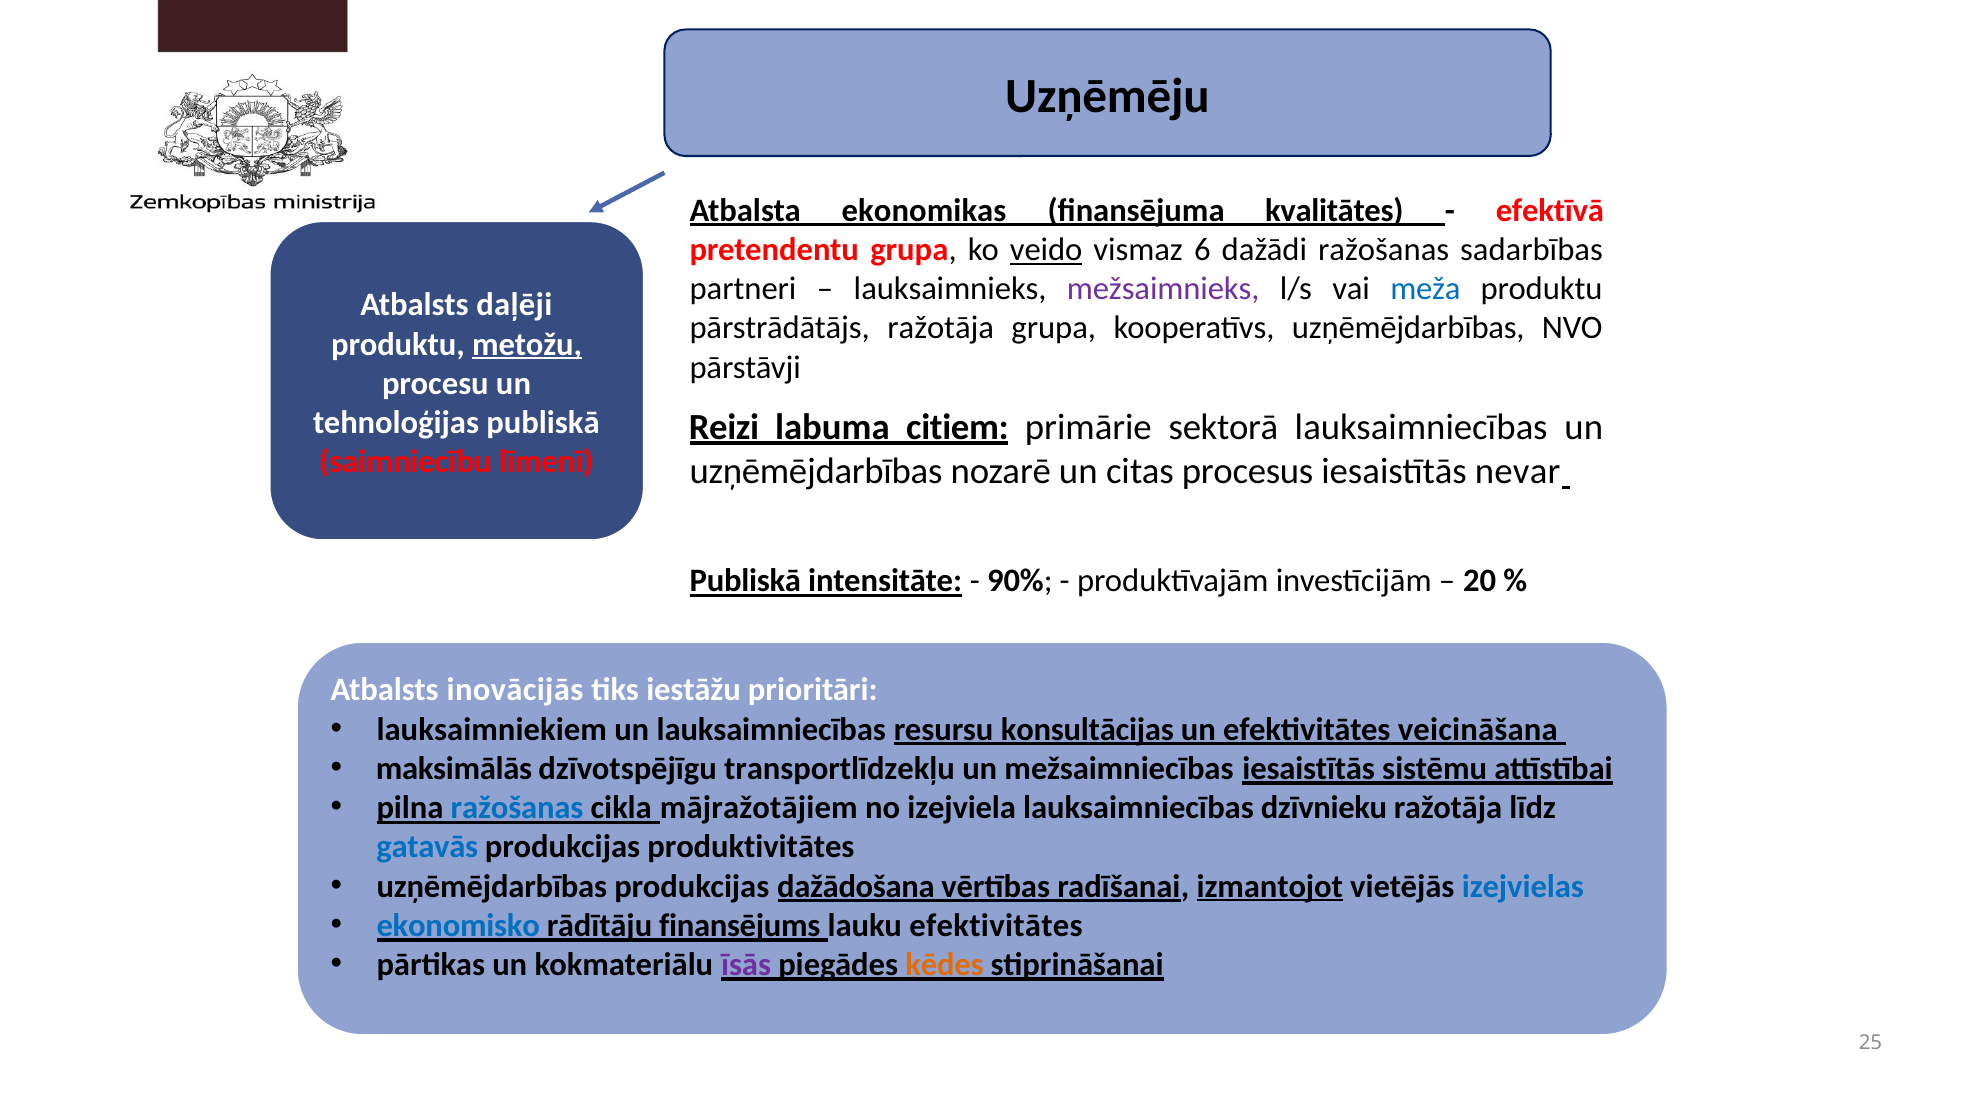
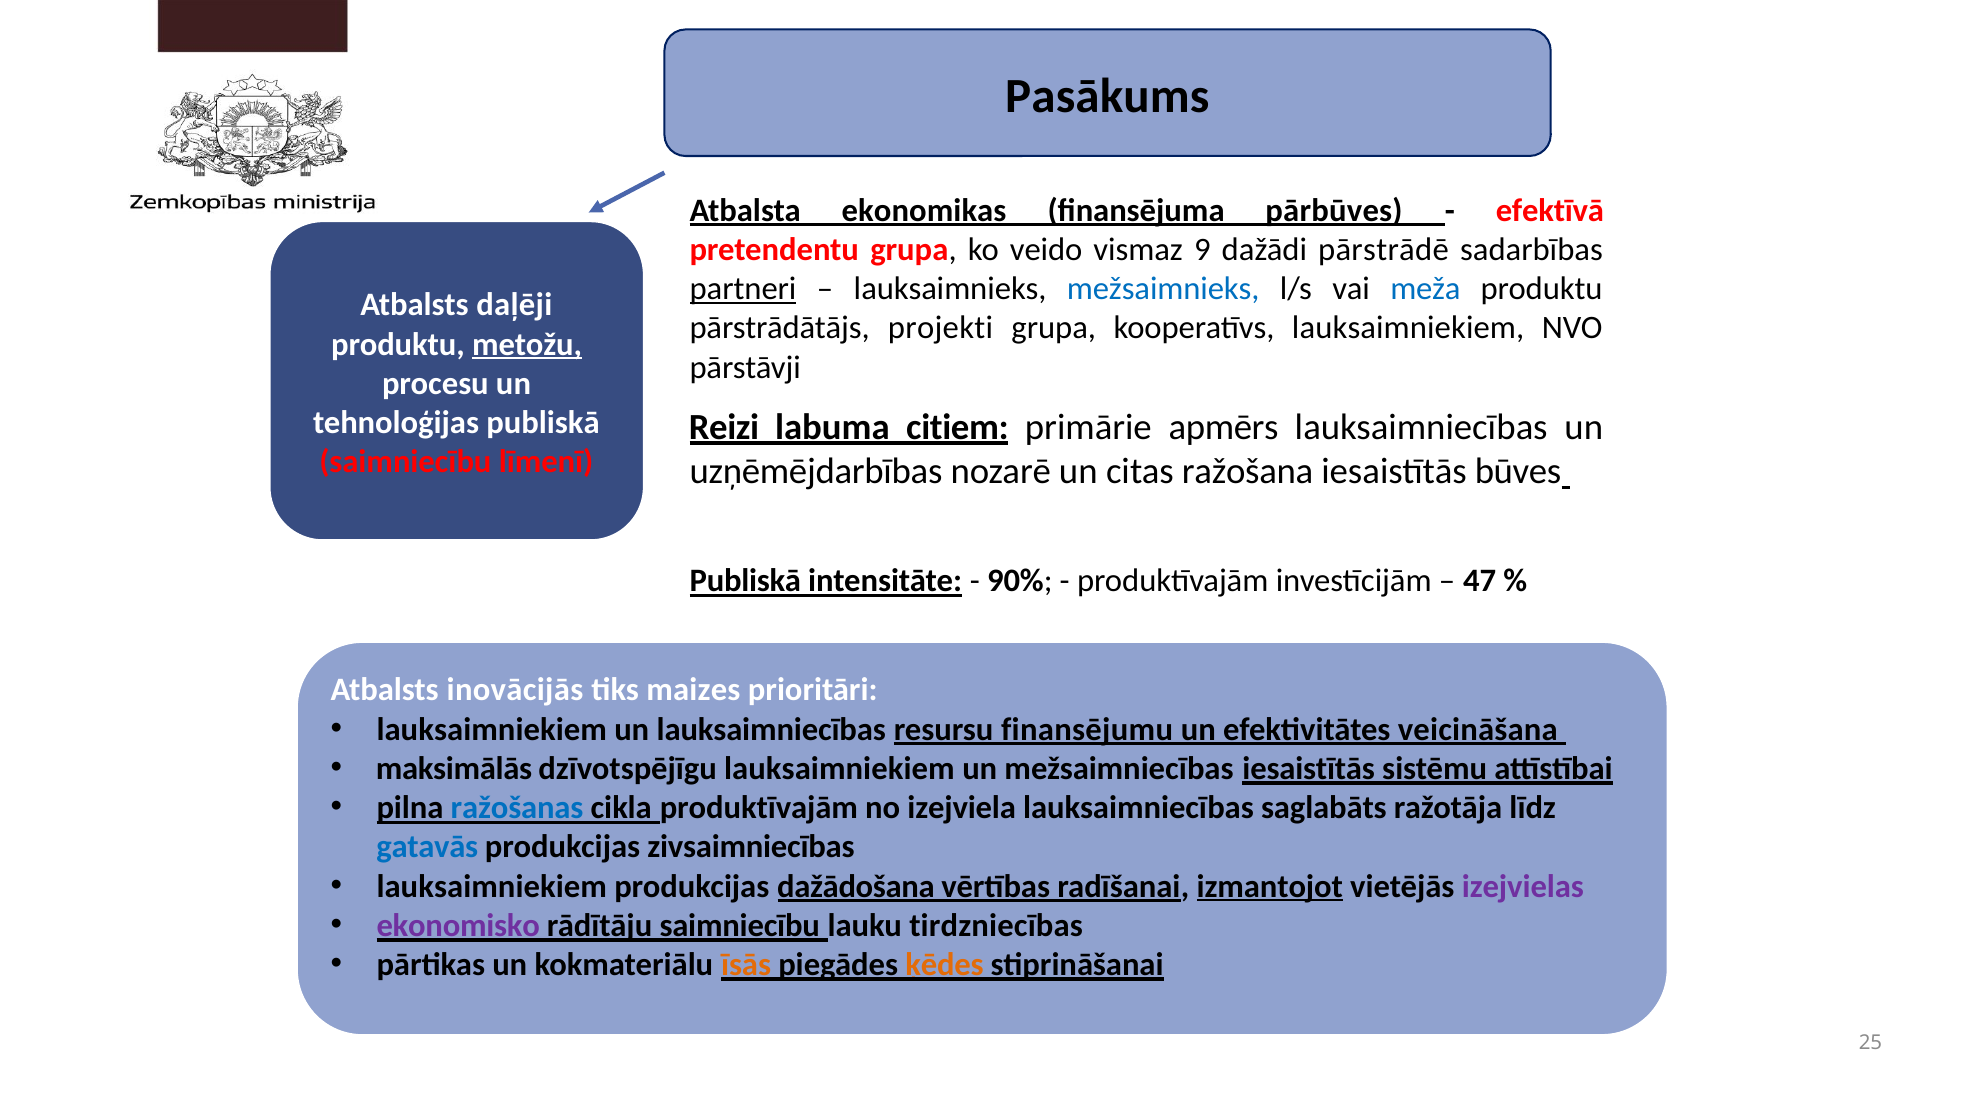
Uzņēmēju: Uzņēmēju -> Pasākums
kvalitātes: kvalitātes -> pārbūves
veido underline: present -> none
6: 6 -> 9
dažādi ražošanas: ražošanas -> pārstrādē
partneri underline: none -> present
mežsaimnieks colour: purple -> blue
pārstrādātājs ražotāja: ražotāja -> projekti
kooperatīvs uzņēmējdarbības: uzņēmējdarbības -> lauksaimniekiem
sektorā: sektorā -> apmērs
procesus: procesus -> ražošana
nevar: nevar -> būves
20: 20 -> 47
iestāžu: iestāžu -> maizes
konsultācijas: konsultācijas -> finansējumu
dzīvotspējīgu transportlīdzekļu: transportlīdzekļu -> lauksaimniekiem
cikla mājražotājiem: mājražotājiem -> produktīvajām
dzīvnieku: dzīvnieku -> saglabāts
produktivitātes: produktivitātes -> zivsaimniecības
uzņēmējdarbības at (492, 886): uzņēmējdarbības -> lauksaimniekiem
izejvielas colour: blue -> purple
ekonomisko colour: blue -> purple
rādītāju finansējums: finansējums -> saimniecību
lauku efektivitātes: efektivitātes -> tirdzniecības
īsās colour: purple -> orange
